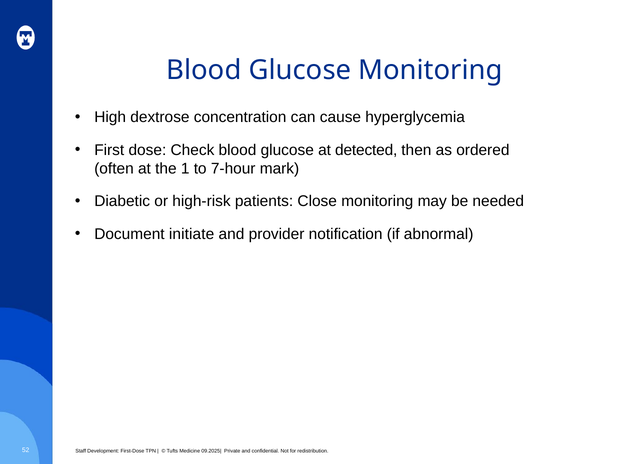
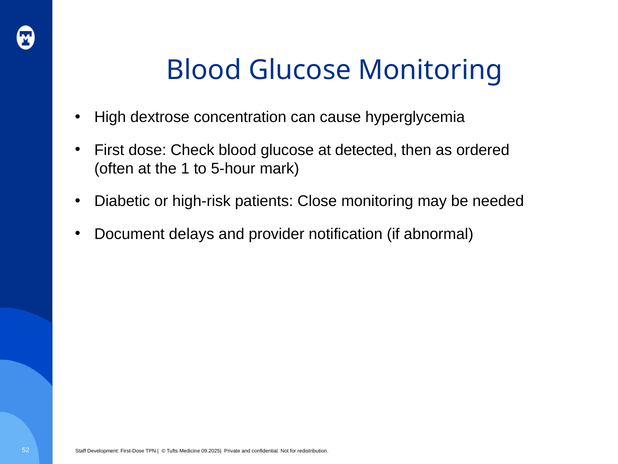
7-hour: 7-hour -> 5-hour
initiate: initiate -> delays
